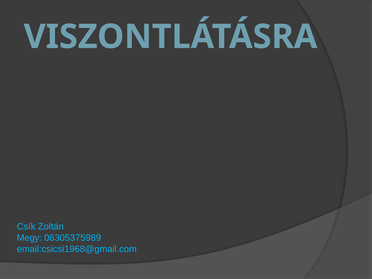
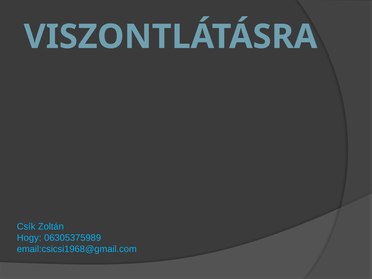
Megy: Megy -> Hogy
